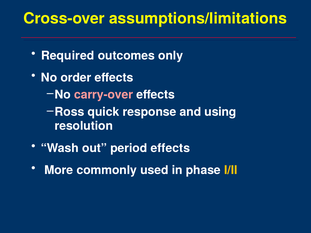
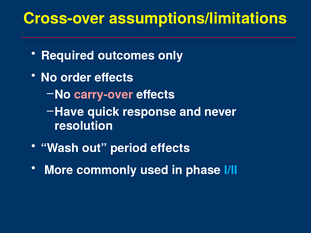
Ross: Ross -> Have
using: using -> never
I/II colour: yellow -> light blue
